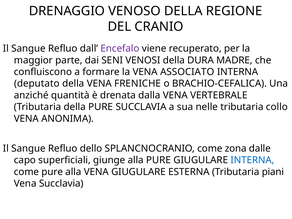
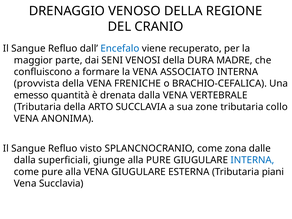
Encefalo colour: purple -> blue
deputato: deputato -> provvista
anziché: anziché -> emesso
della PURE: PURE -> ARTO
nelle: nelle -> zone
dello: dello -> visto
capo at (25, 160): capo -> dalla
